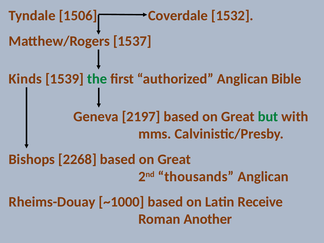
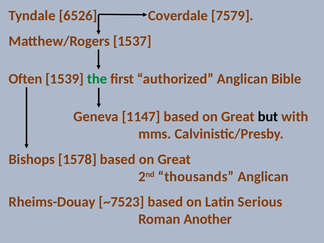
1506: 1506 -> 6526
1532: 1532 -> 7579
Kinds: Kinds -> Often
2197: 2197 -> 1147
but colour: green -> black
2268: 2268 -> 1578
~1000: ~1000 -> ~7523
Receive: Receive -> Serious
